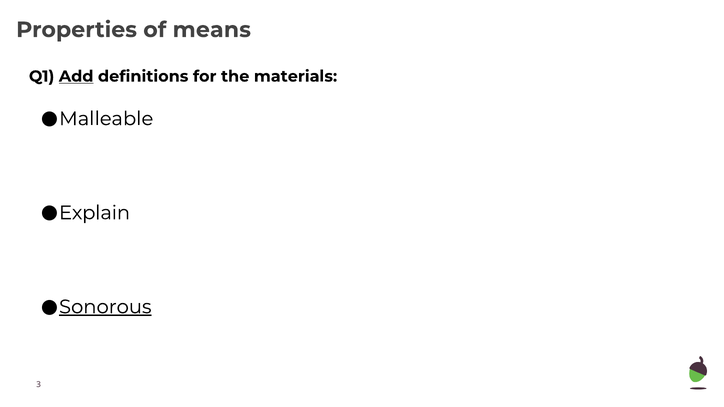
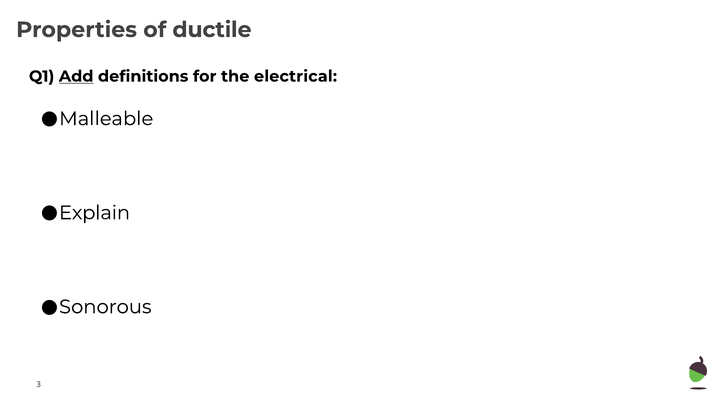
means: means -> ductile
materials: materials -> electrical
Sonorous underline: present -> none
